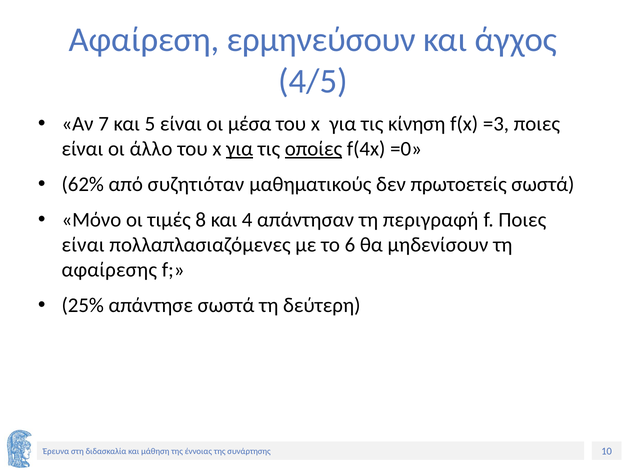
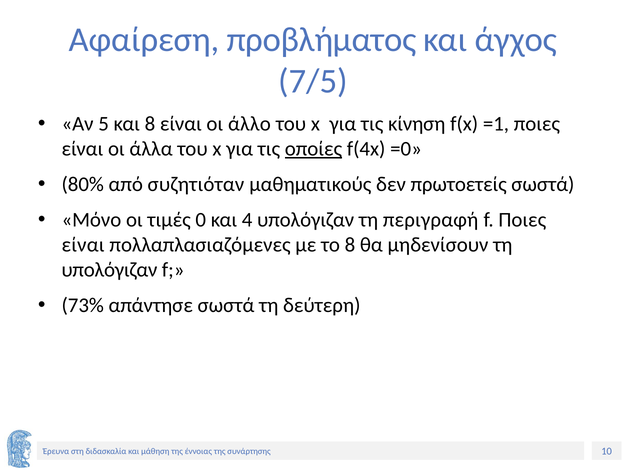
ερμηνεύσουν: ερμηνεύσουν -> προβλήματος
4/5: 4/5 -> 7/5
7: 7 -> 5
και 5: 5 -> 8
μέσα: μέσα -> άλλο
=3: =3 -> =1
άλλο: άλλο -> άλλα
για at (240, 149) underline: present -> none
62%: 62% -> 80%
8: 8 -> 0
4 απάντησαν: απάντησαν -> υπολόγιζαν
το 6: 6 -> 8
αφαίρεσης at (109, 270): αφαίρεσης -> υπολόγιζαν
25%: 25% -> 73%
